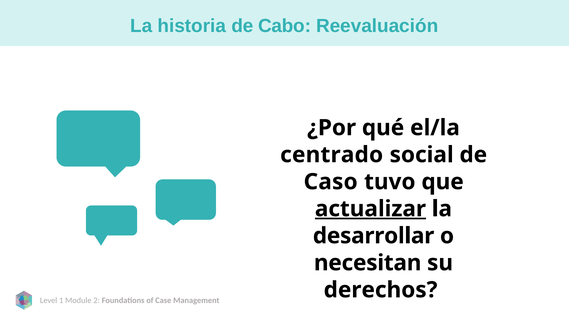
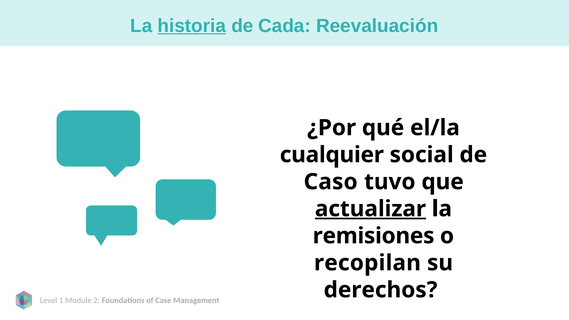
historia underline: none -> present
Cabo: Cabo -> Cada
centrado: centrado -> cualquier
desarrollar: desarrollar -> remisiones
necesitan: necesitan -> recopilan
